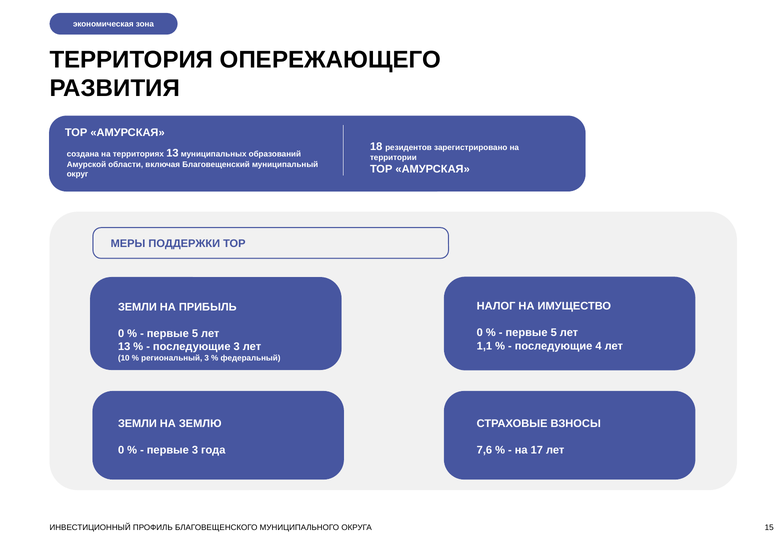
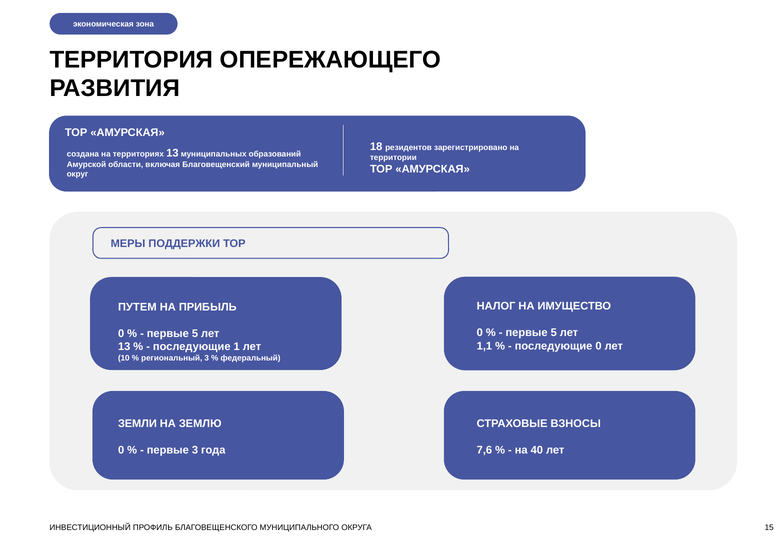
ЗЕМЛИ at (137, 307): ЗЕМЛИ -> ПУТЕМ
последующие 4: 4 -> 0
последующие 3: 3 -> 1
17: 17 -> 40
